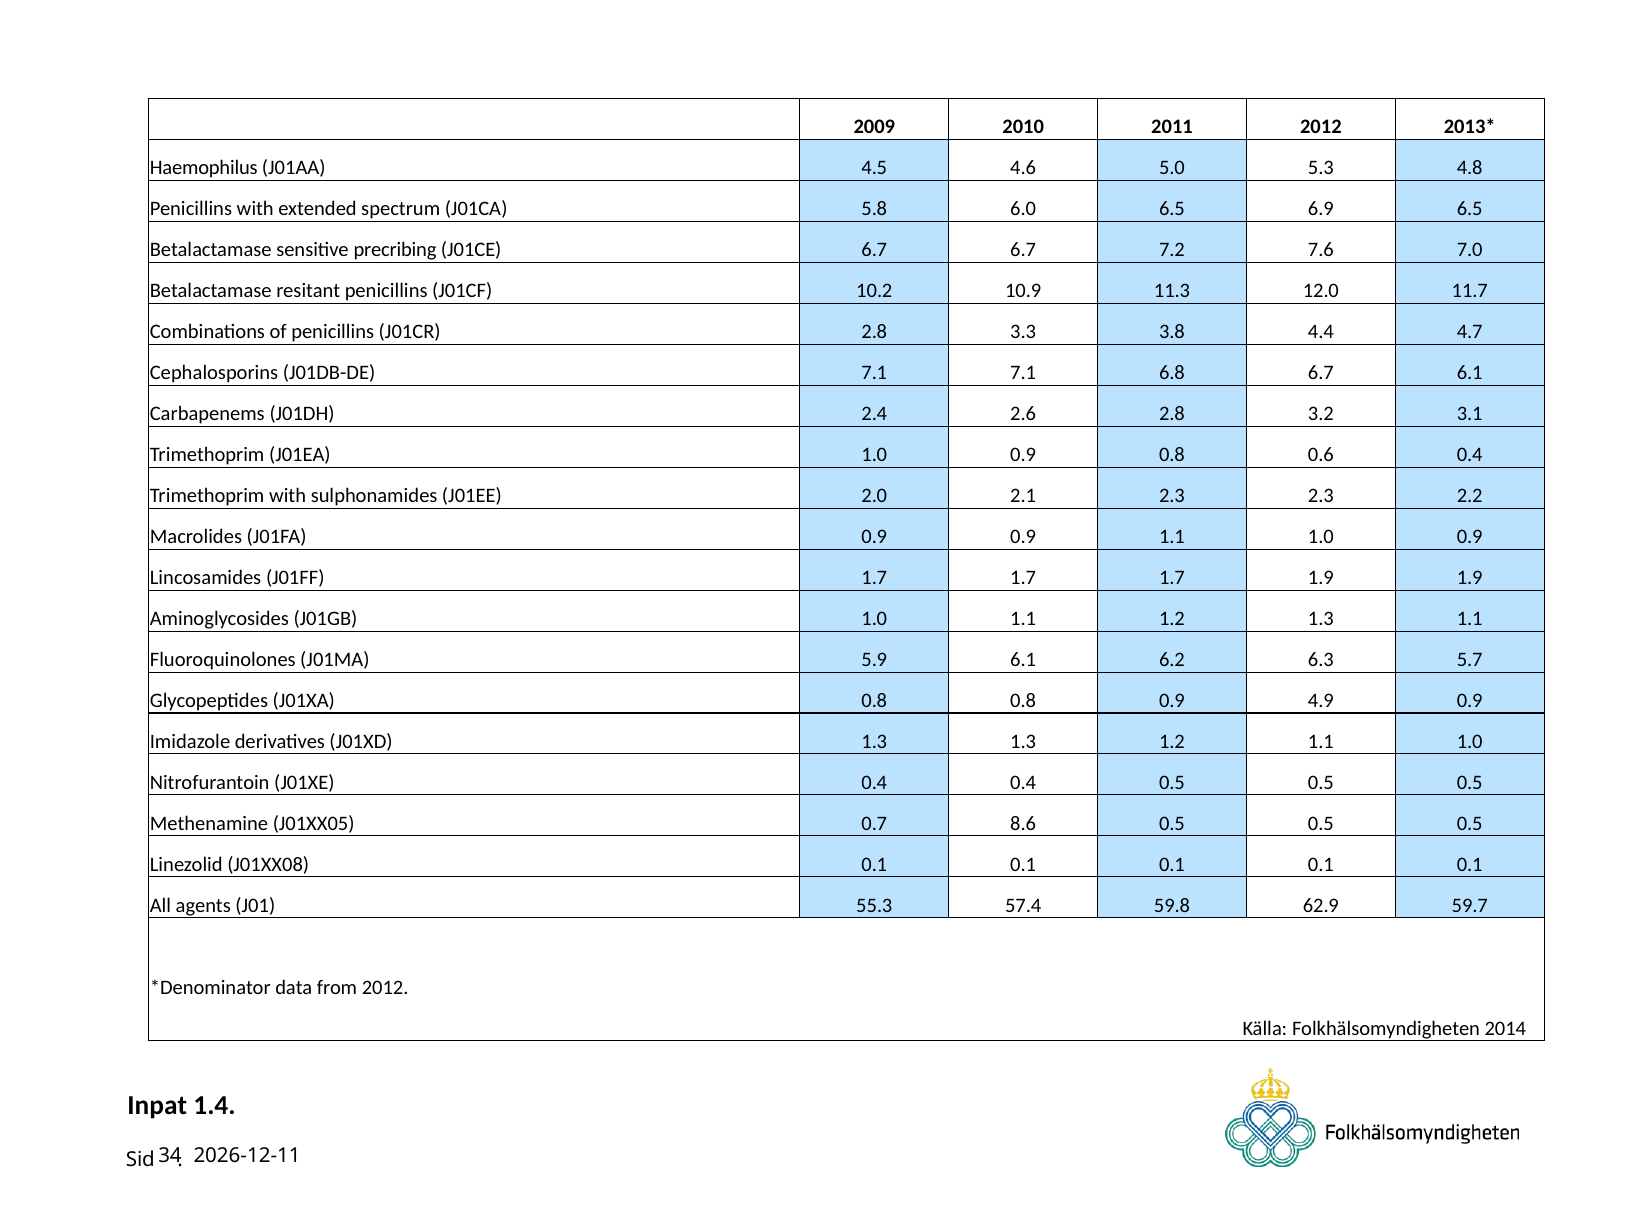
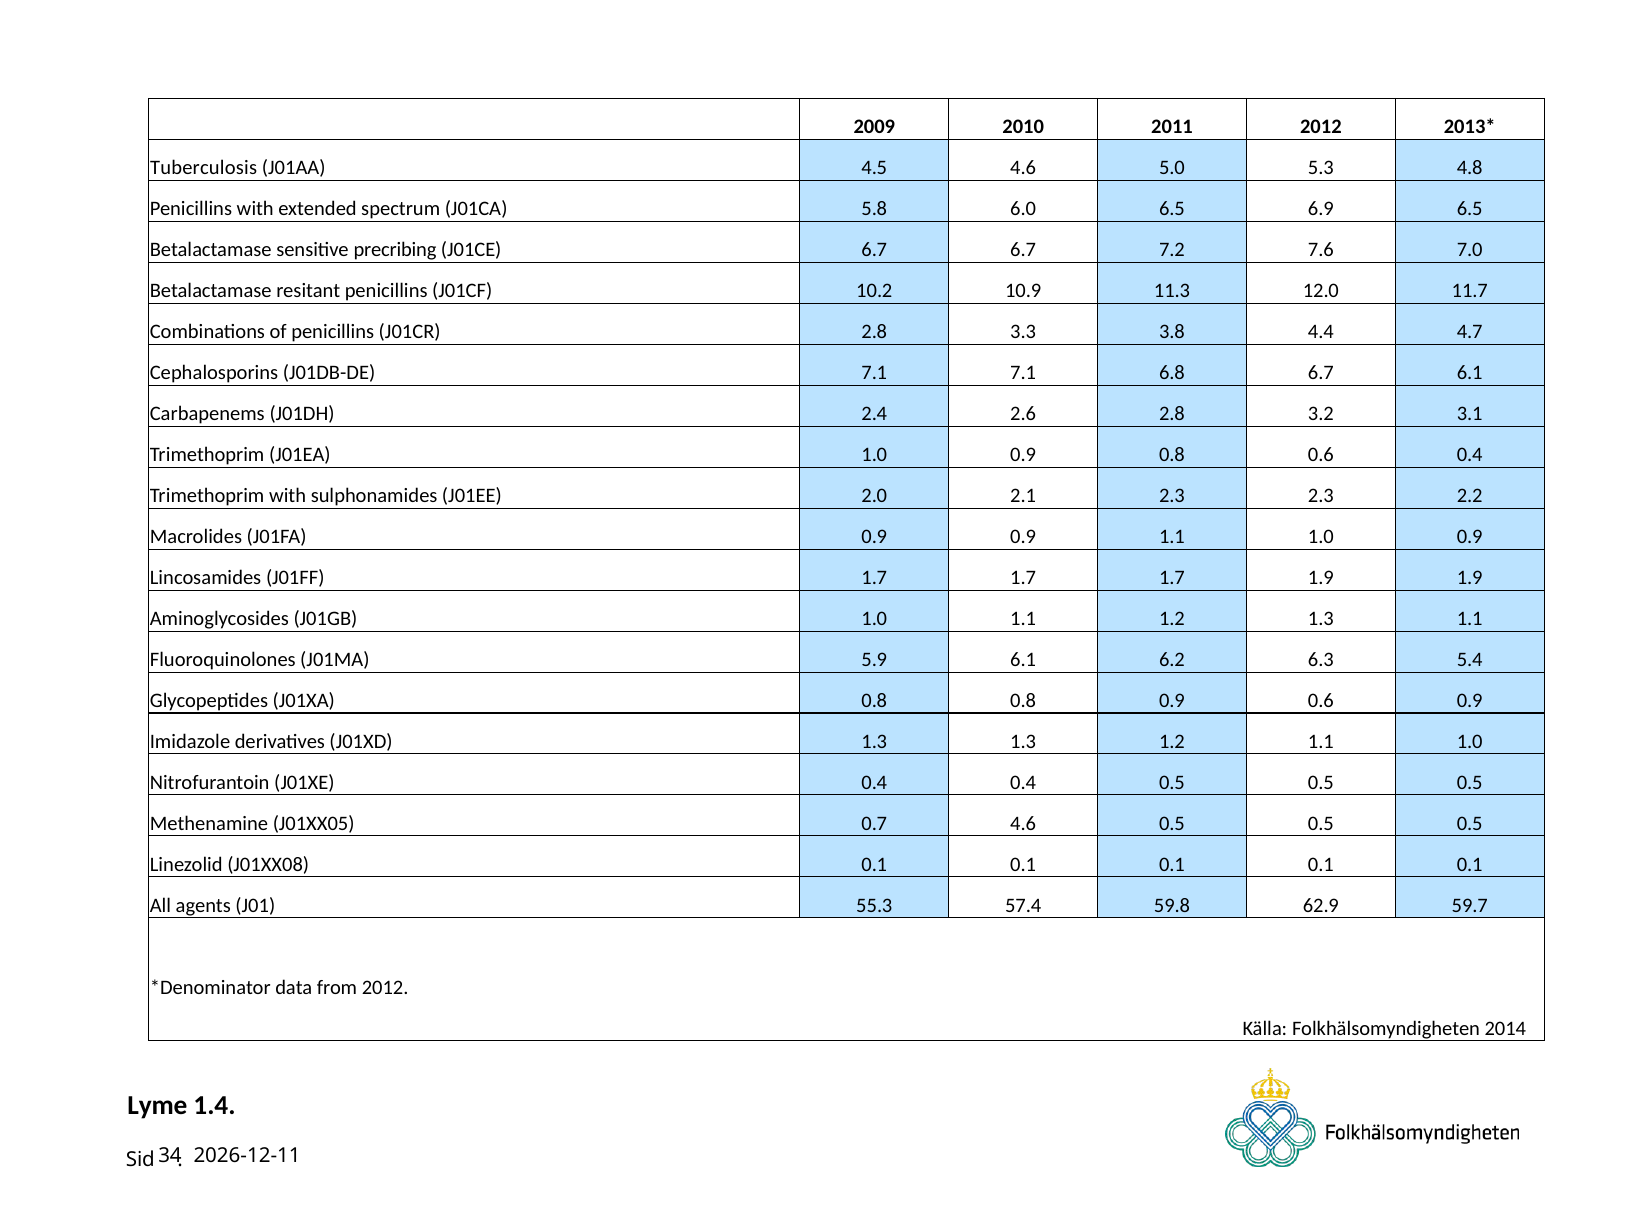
Haemophilus: Haemophilus -> Tuberculosis
5.7: 5.7 -> 5.4
0.9 4.9: 4.9 -> 0.6
0.7 8.6: 8.6 -> 4.6
Inpat: Inpat -> Lyme
